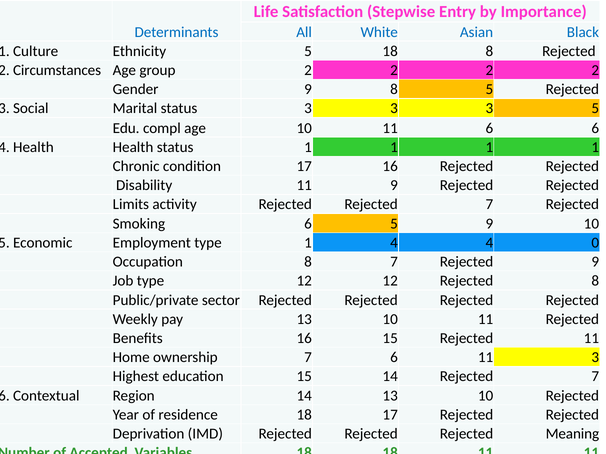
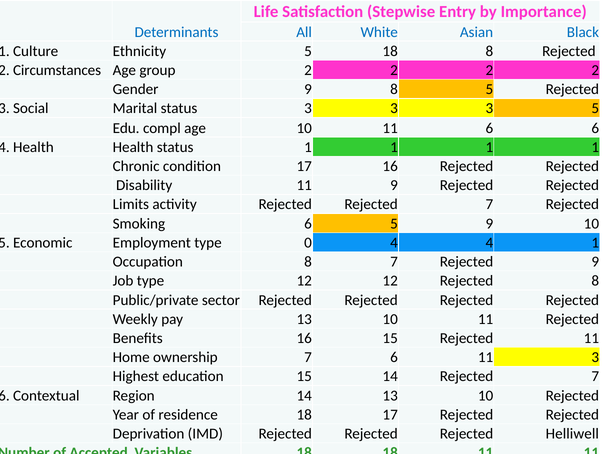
type 1: 1 -> 0
4 0: 0 -> 1
Meaning: Meaning -> Helliwell
